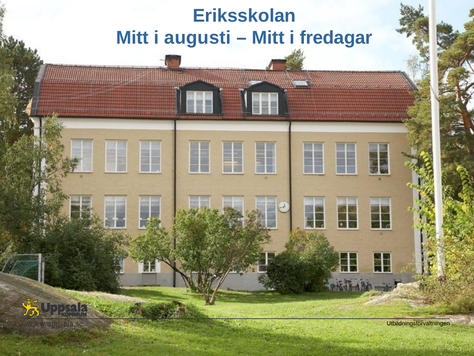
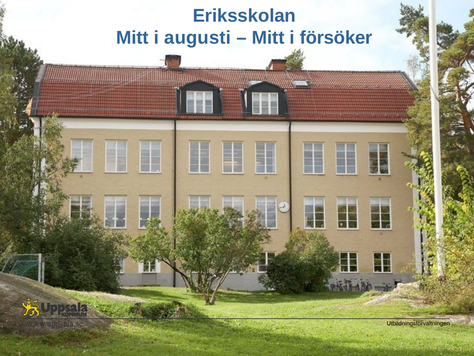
fredagar: fredagar -> försöker
